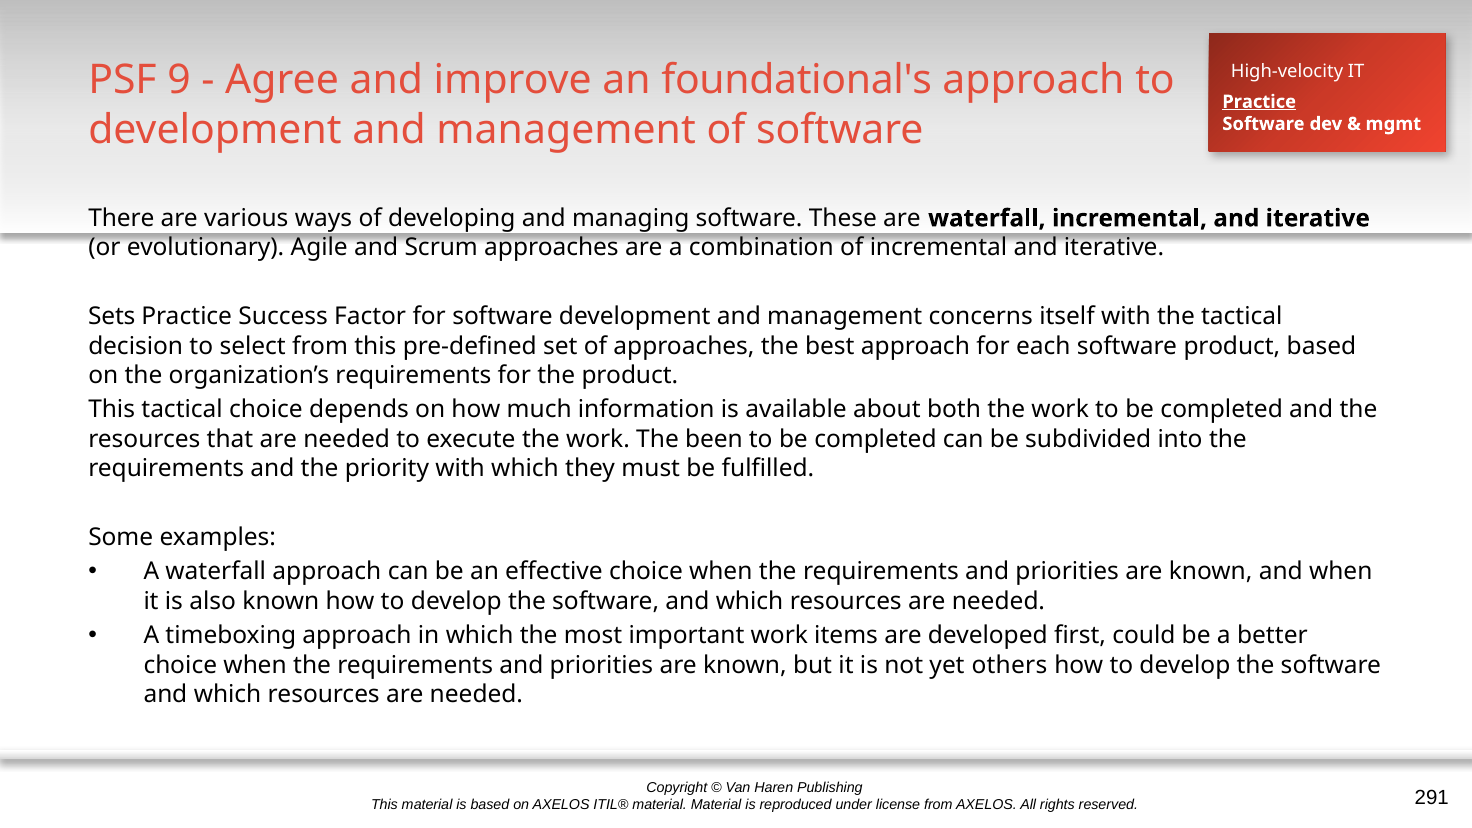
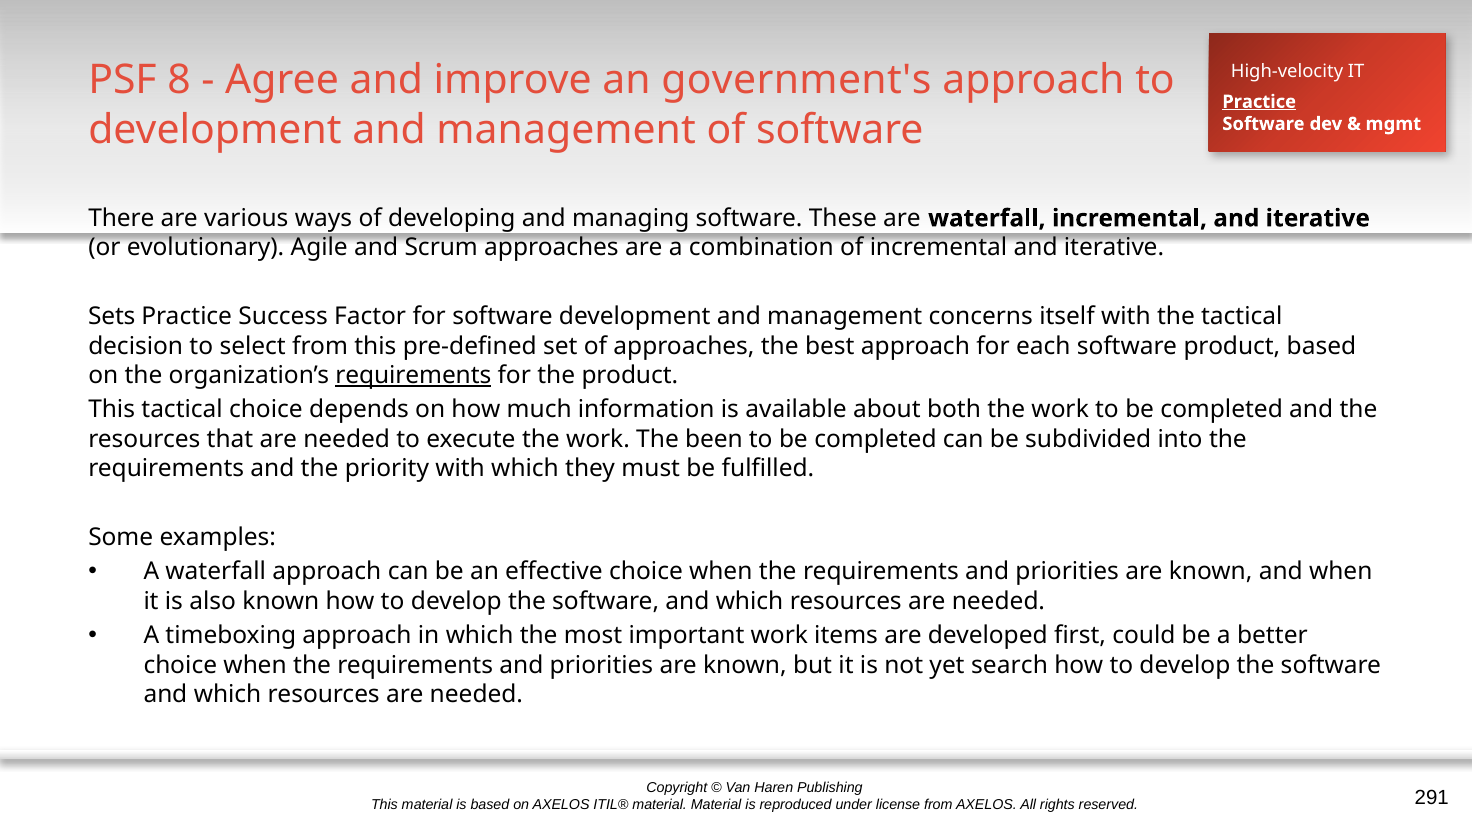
9: 9 -> 8
foundational's: foundational's -> government's
requirements at (413, 375) underline: none -> present
others: others -> search
